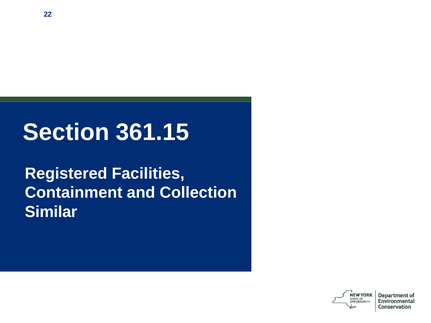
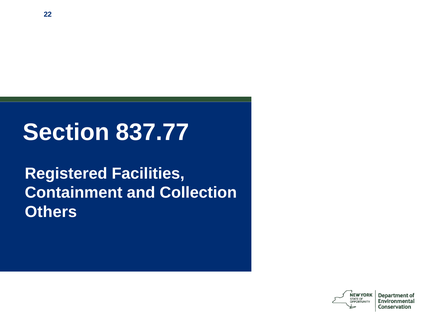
361.15: 361.15 -> 837.77
Similar: Similar -> Others
